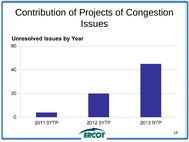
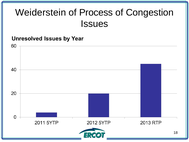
Contribution: Contribution -> Weiderstein
Projects: Projects -> Process
